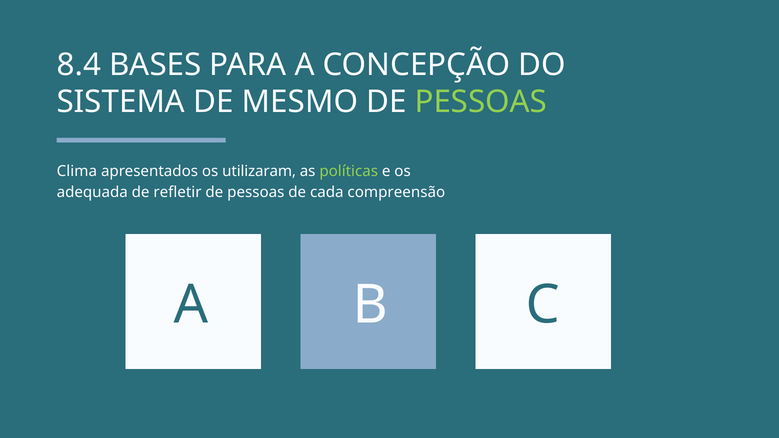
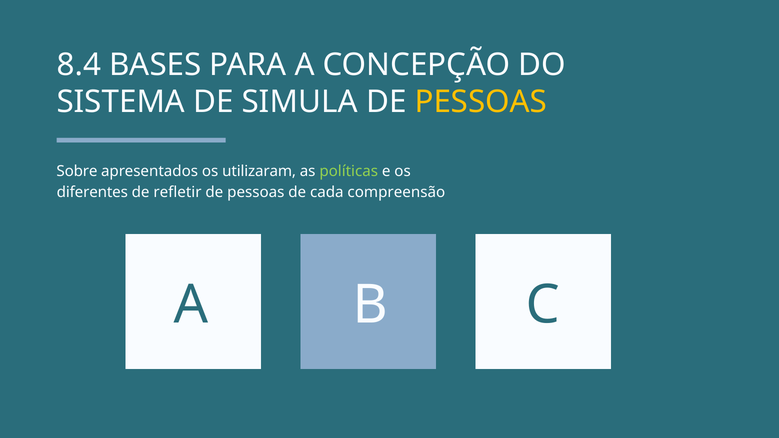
MESMO: MESMO -> SIMULA
PESSOAS at (481, 102) colour: light green -> yellow
Clima: Clima -> Sobre
adequada: adequada -> diferentes
